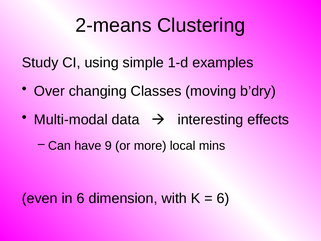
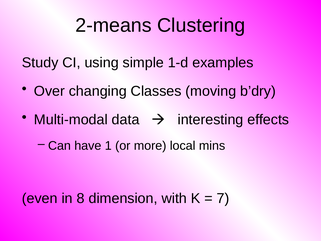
9: 9 -> 1
in 6: 6 -> 8
6 at (223, 198): 6 -> 7
